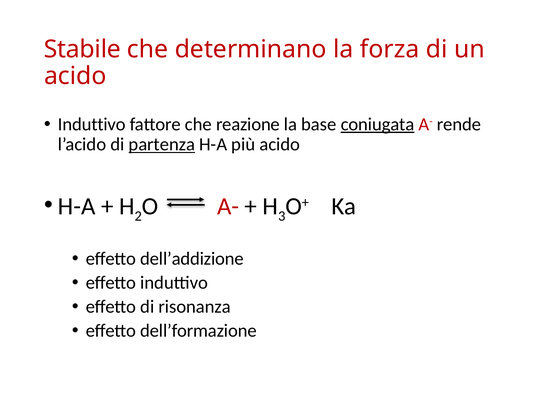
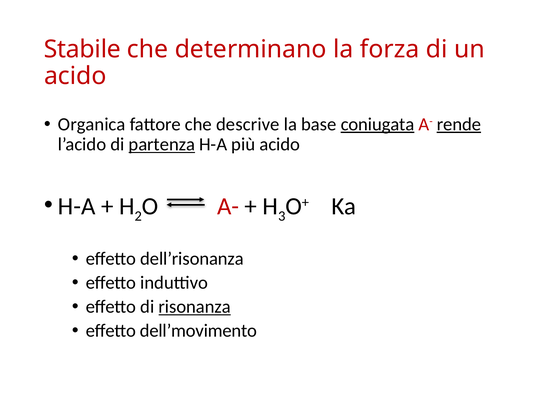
Induttivo at (92, 124): Induttivo -> Organica
reazione: reazione -> descrive
rende underline: none -> present
dell’addizione: dell’addizione -> dell’risonanza
risonanza underline: none -> present
dell’formazione: dell’formazione -> dell’movimento
